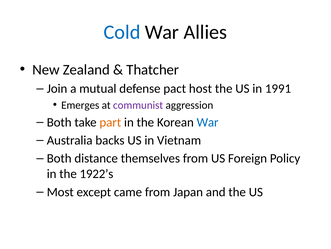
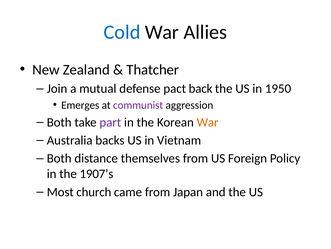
host: host -> back
1991: 1991 -> 1950
part colour: orange -> purple
War at (208, 122) colour: blue -> orange
1922’s: 1922’s -> 1907’s
except: except -> church
